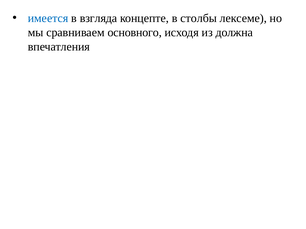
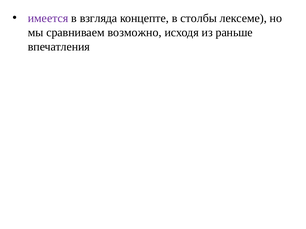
имеется colour: blue -> purple
основного: основного -> возможно
должна: должна -> раньше
